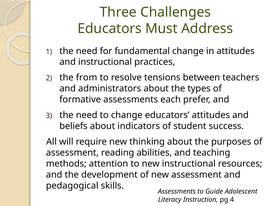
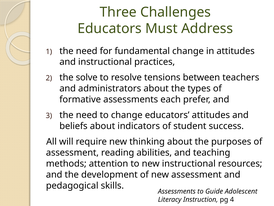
from: from -> solve
